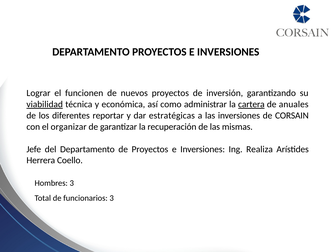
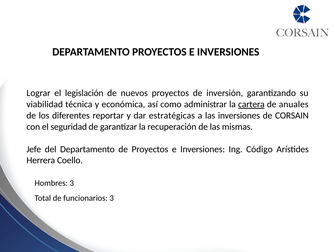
funcionen: funcionen -> legislación
viabilidad underline: present -> none
organizar: organizar -> seguridad
Realiza: Realiza -> Código
